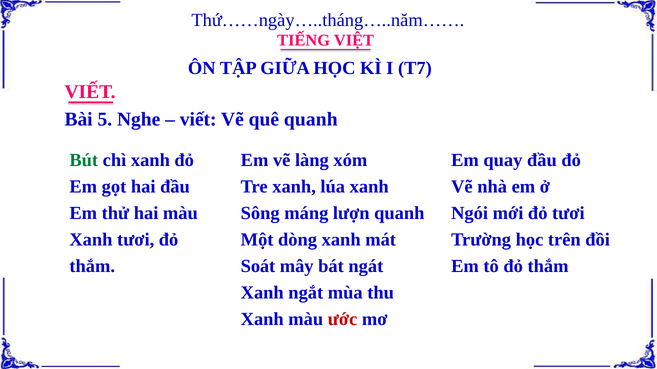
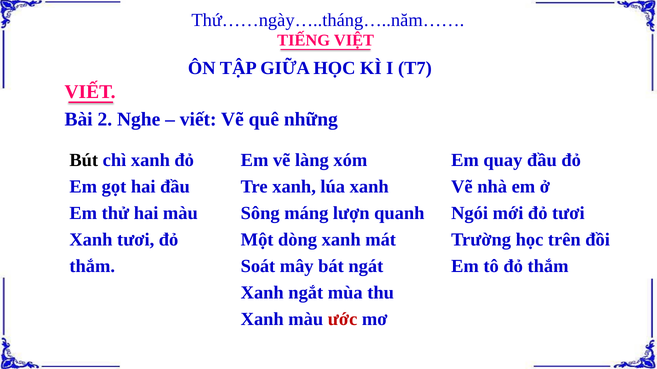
5: 5 -> 2
quê quanh: quanh -> những
Bút colour: green -> black
